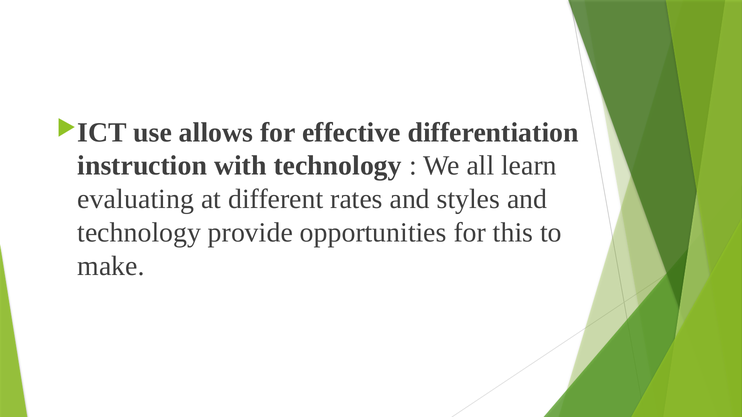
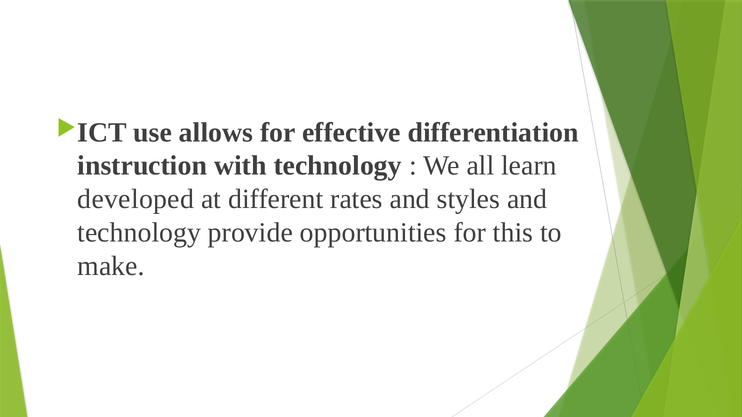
evaluating: evaluating -> developed
